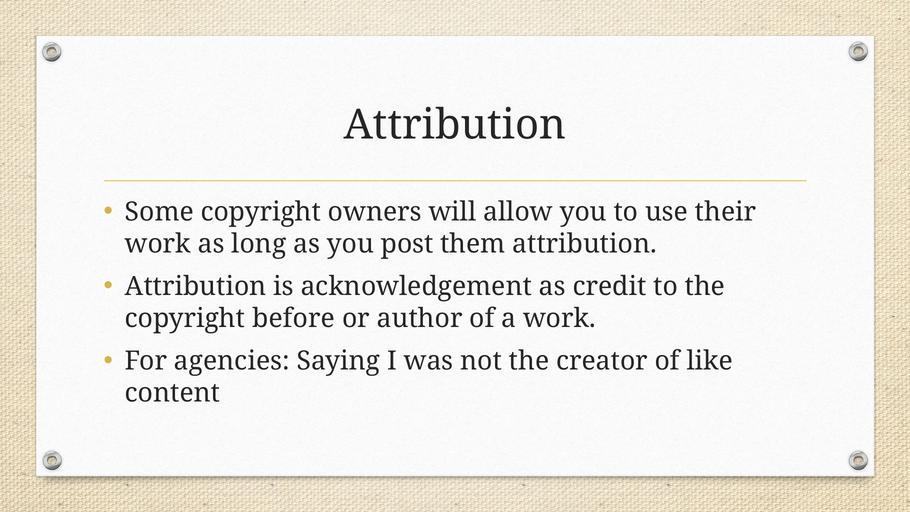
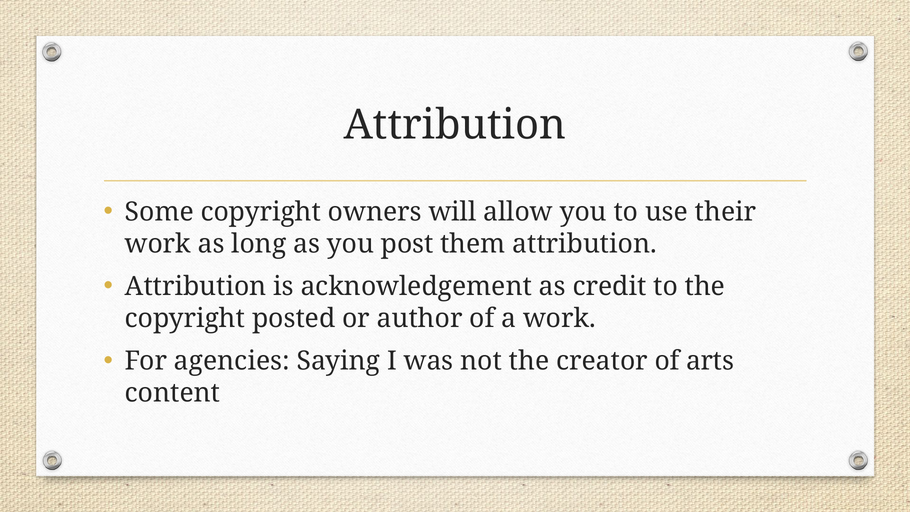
before: before -> posted
like: like -> arts
